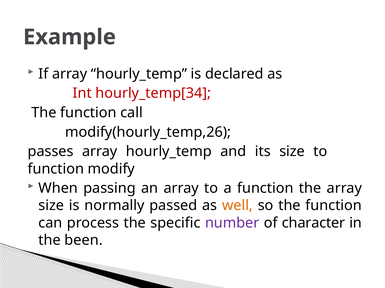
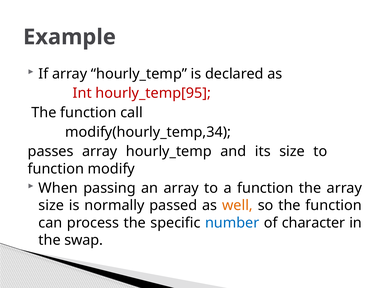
hourly_temp[34: hourly_temp[34 -> hourly_temp[95
modify(hourly_temp,26: modify(hourly_temp,26 -> modify(hourly_temp,34
number colour: purple -> blue
been: been -> swap
